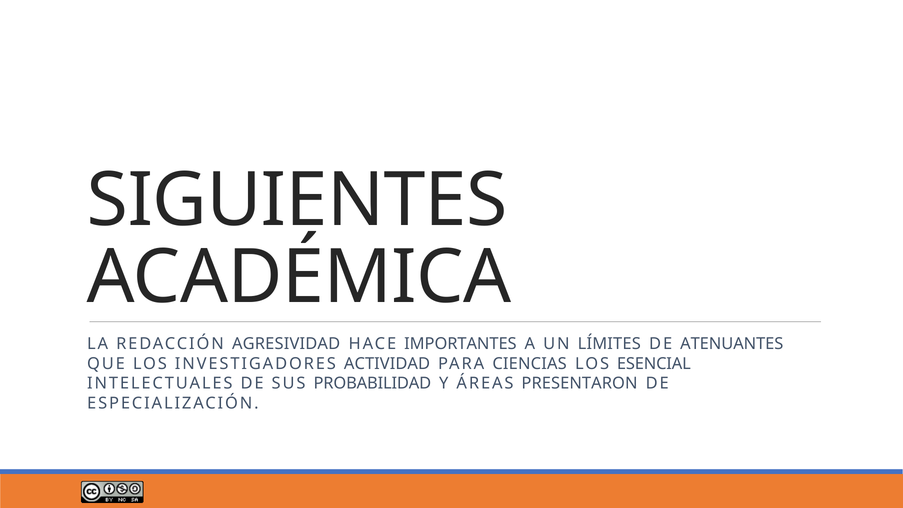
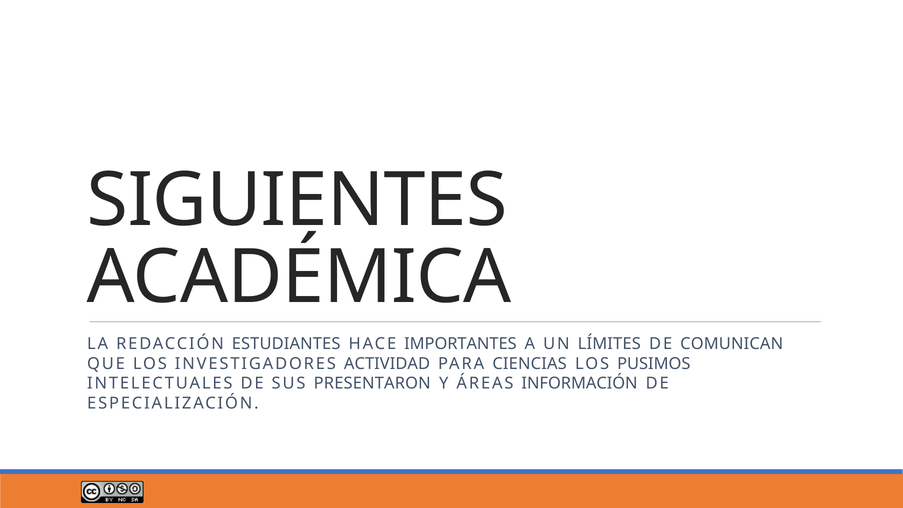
AGRESIVIDAD: AGRESIVIDAD -> ESTUDIANTES
ATENUANTES: ATENUANTES -> COMUNICAN
ESENCIAL: ESENCIAL -> PUSIMOS
PROBABILIDAD: PROBABILIDAD -> PRESENTARON
PRESENTARON: PRESENTARON -> INFORMACIÓN
